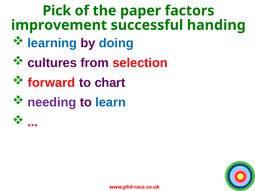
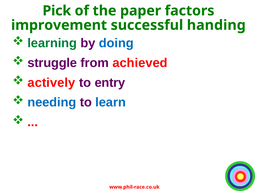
learning colour: blue -> green
cultures: cultures -> struggle
selection: selection -> achieved
forward: forward -> actively
chart: chart -> entry
needing colour: purple -> blue
